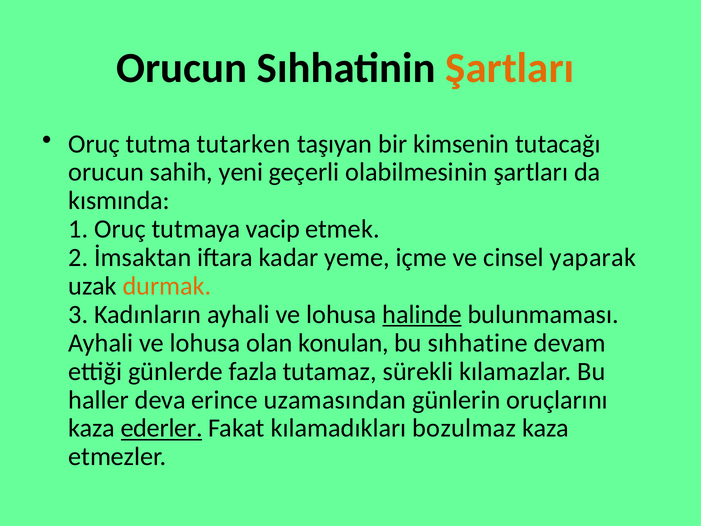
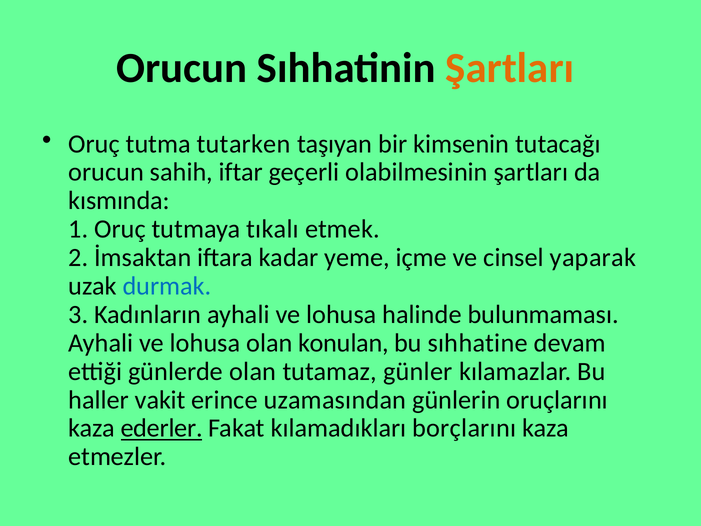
yeni: yeni -> iftar
vacip: vacip -> tıkalı
durmak colour: orange -> blue
halinde underline: present -> none
günlerde fazla: fazla -> olan
sürekli: sürekli -> günler
deva: deva -> vakit
bozulmaz: bozulmaz -> borçlarını
